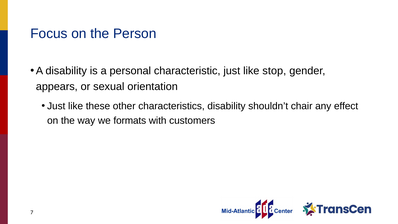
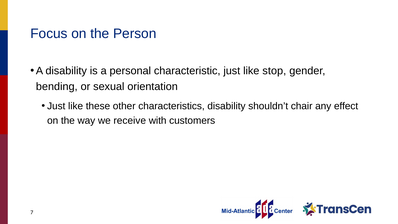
appears: appears -> bending
formats: formats -> receive
